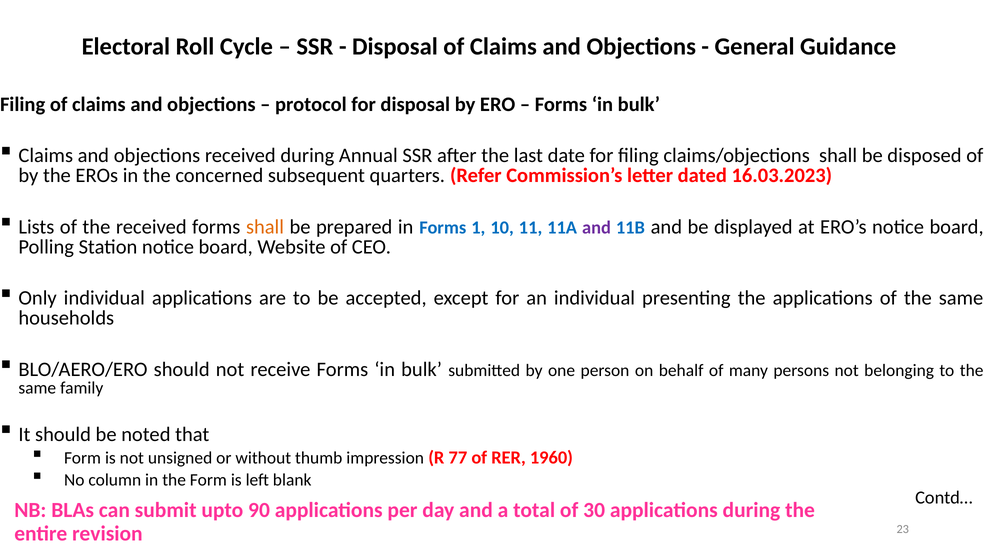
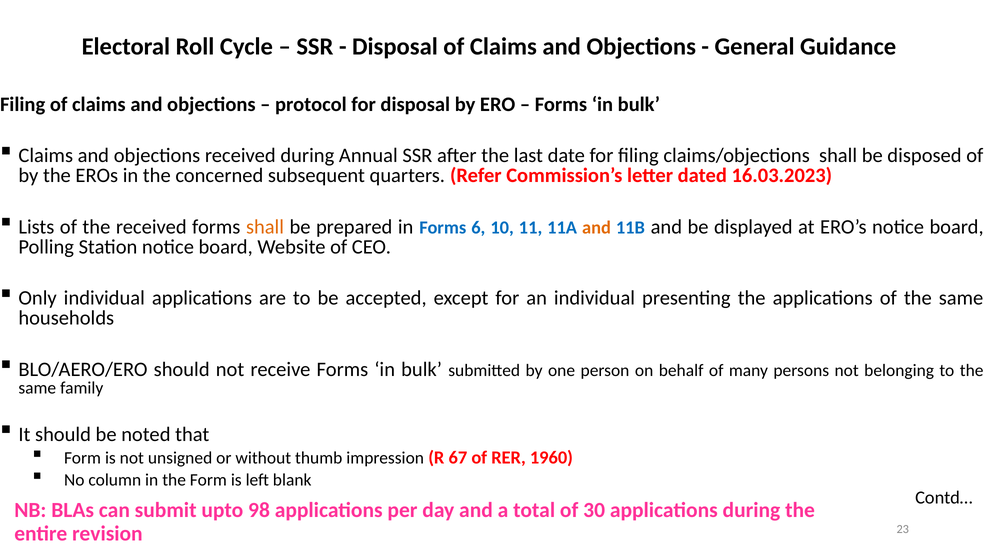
1: 1 -> 6
and at (596, 227) colour: purple -> orange
77: 77 -> 67
90: 90 -> 98
